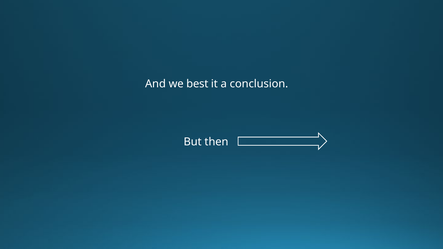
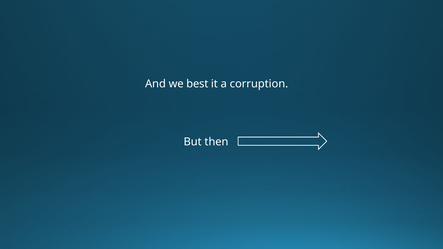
conclusion: conclusion -> corruption
